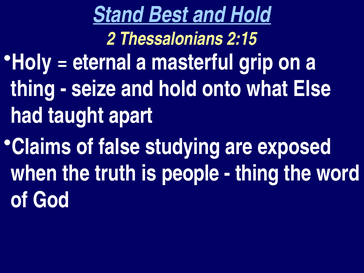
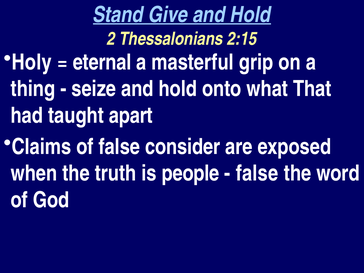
Best: Best -> Give
Else: Else -> That
studying: studying -> consider
thing at (257, 173): thing -> false
